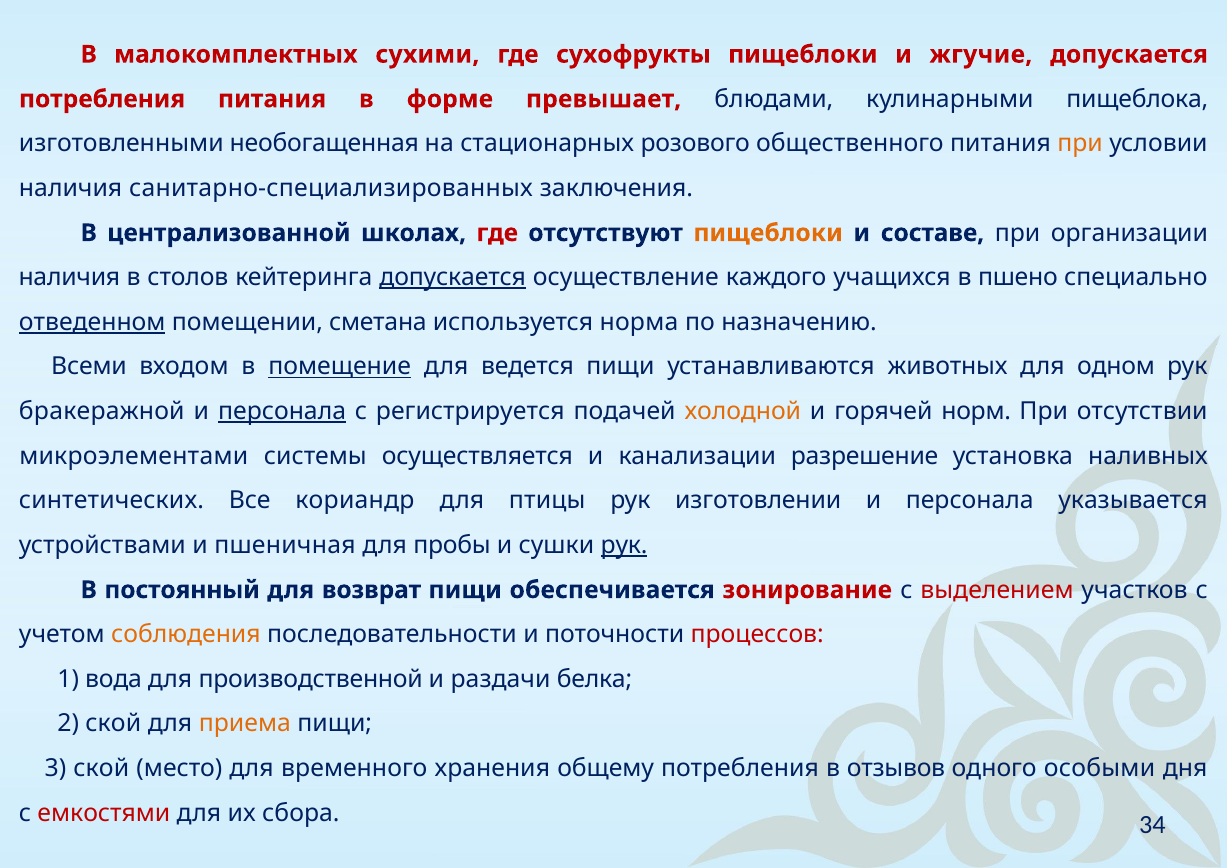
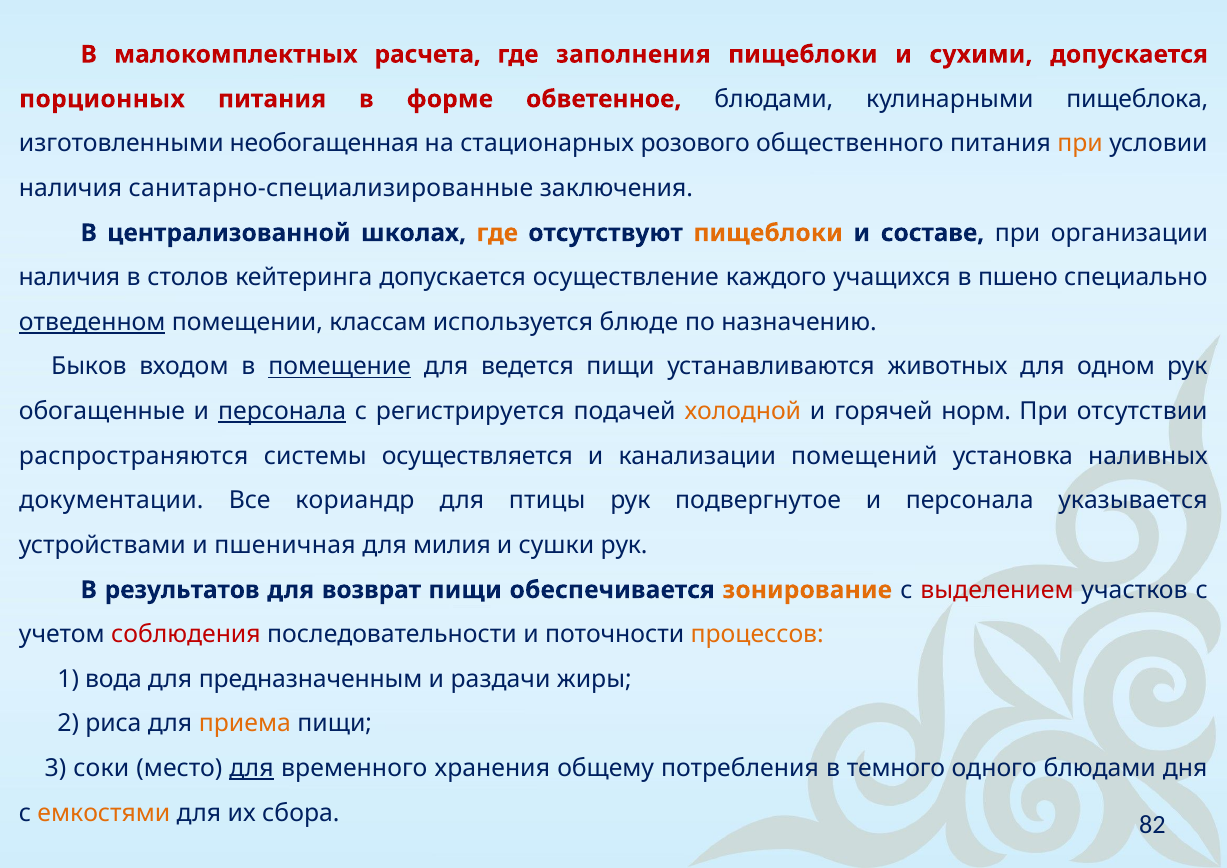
сухими: сухими -> расчета
сухофрукты: сухофрукты -> заполнения
жгучие: жгучие -> сухими
потребления at (102, 99): потребления -> порционных
превышает: превышает -> обветенное
санитарно-специализированных: санитарно-специализированных -> санитарно-специализированные
где at (497, 233) colour: red -> orange
допускается at (453, 278) underline: present -> none
сметана: сметана -> классам
норма: норма -> блюде
Всеми: Всеми -> Быков
бракеражной: бракеражной -> обогащенные
микроэлементами: микроэлементами -> распространяются
разрешение: разрешение -> помещений
синтетических: синтетических -> документации
изготовлении: изготовлении -> подвергнутое
пробы: пробы -> милия
рук at (624, 545) underline: present -> none
постоянный: постоянный -> результатов
зонирование colour: red -> orange
соблюдения colour: orange -> red
процессов colour: red -> orange
производственной: производственной -> предназначенным
белка: белка -> жиры
2 ской: ской -> риса
3 ской: ской -> соки
для at (252, 768) underline: none -> present
отзывов: отзывов -> темного
одного особыми: особыми -> блюдами
емкостями colour: red -> orange
34: 34 -> 82
